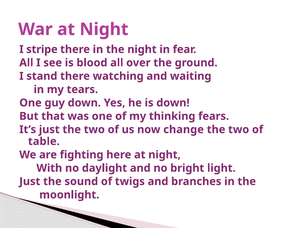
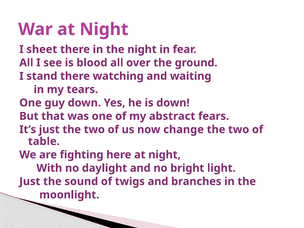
stripe: stripe -> sheet
thinking: thinking -> abstract
